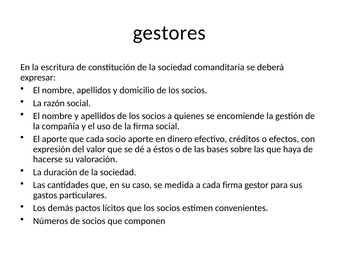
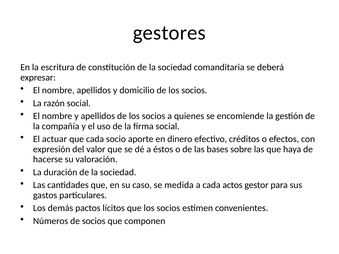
El aporte: aporte -> actuar
cada firma: firma -> actos
